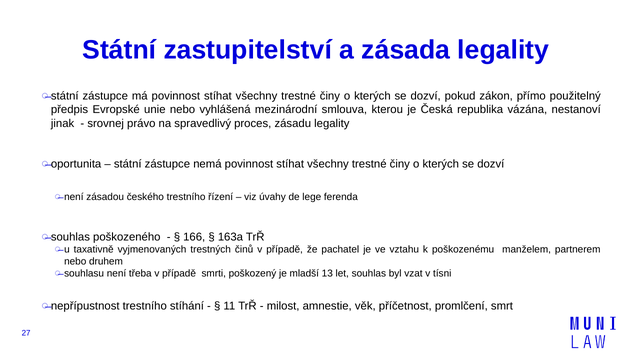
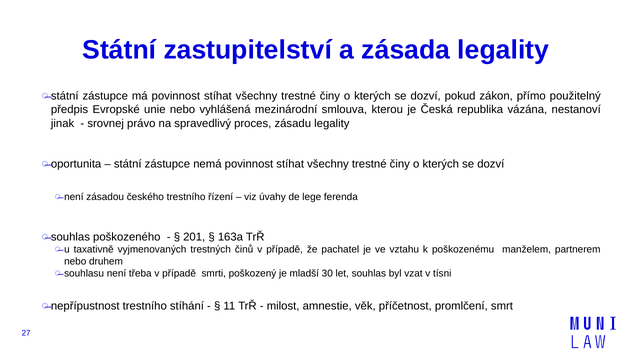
166: 166 -> 201
13: 13 -> 30
